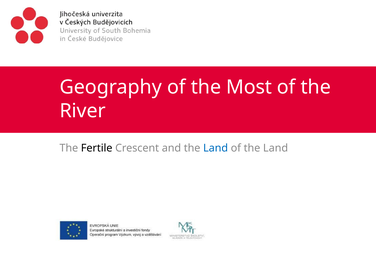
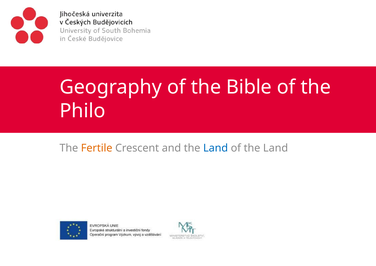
Most: Most -> Bible
River: River -> Philo
Fertile colour: black -> orange
